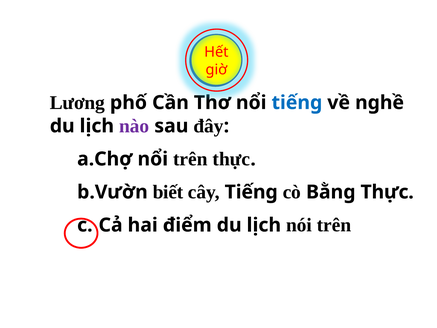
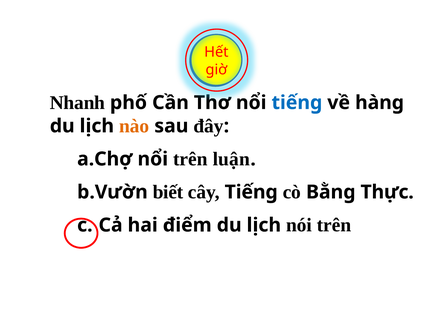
Lương: Lương -> Nhanh
nghề: nghề -> hàng
nào colour: purple -> orange
trên thực: thực -> luận
